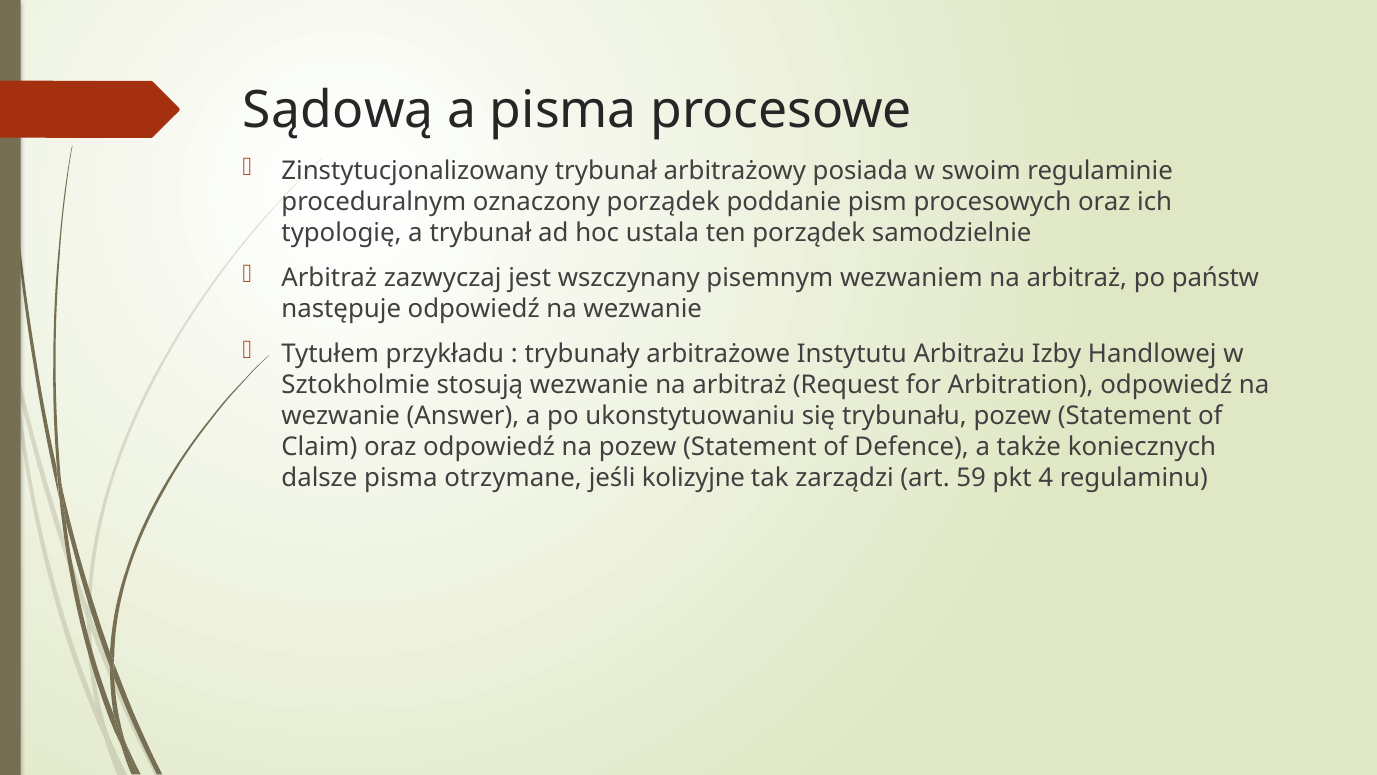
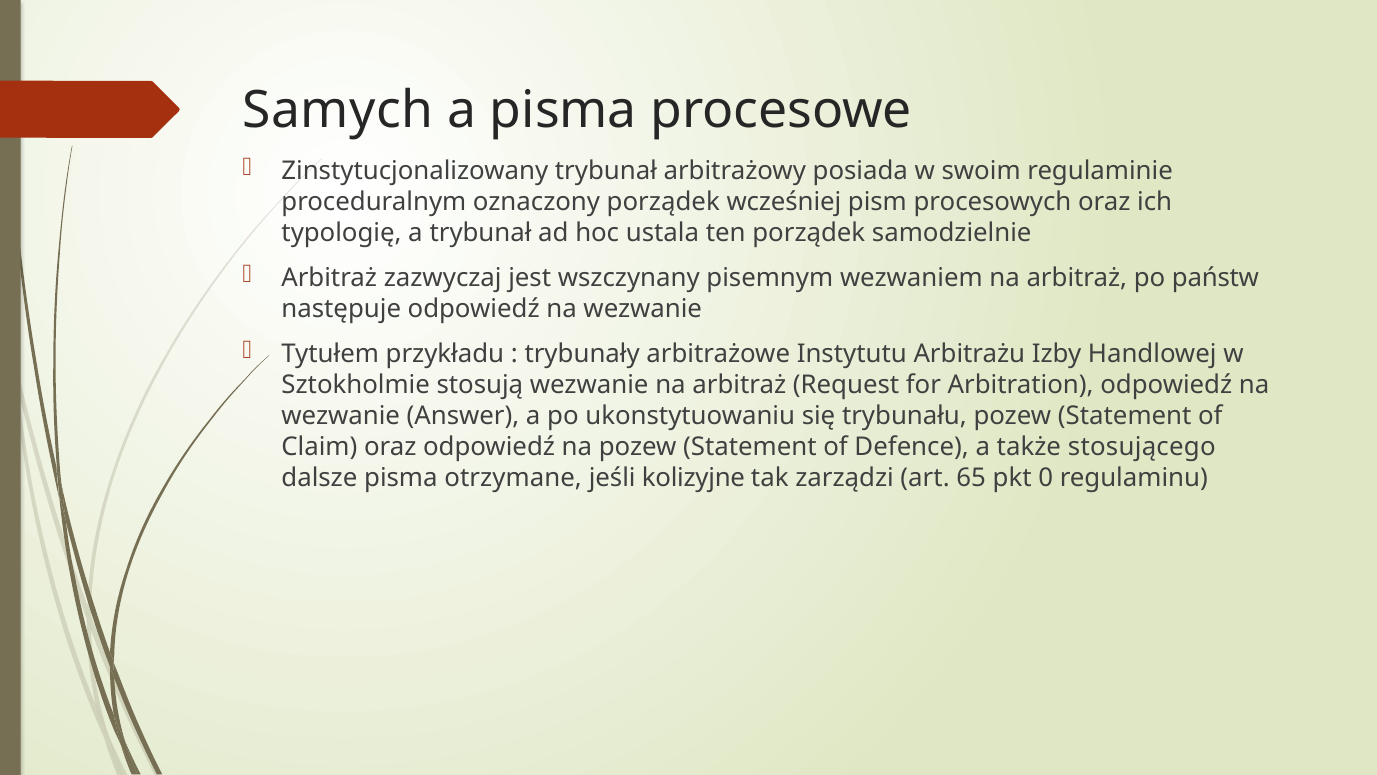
Sądową: Sądową -> Samych
poddanie: poddanie -> wcześniej
koniecznych: koniecznych -> stosującego
59: 59 -> 65
4: 4 -> 0
